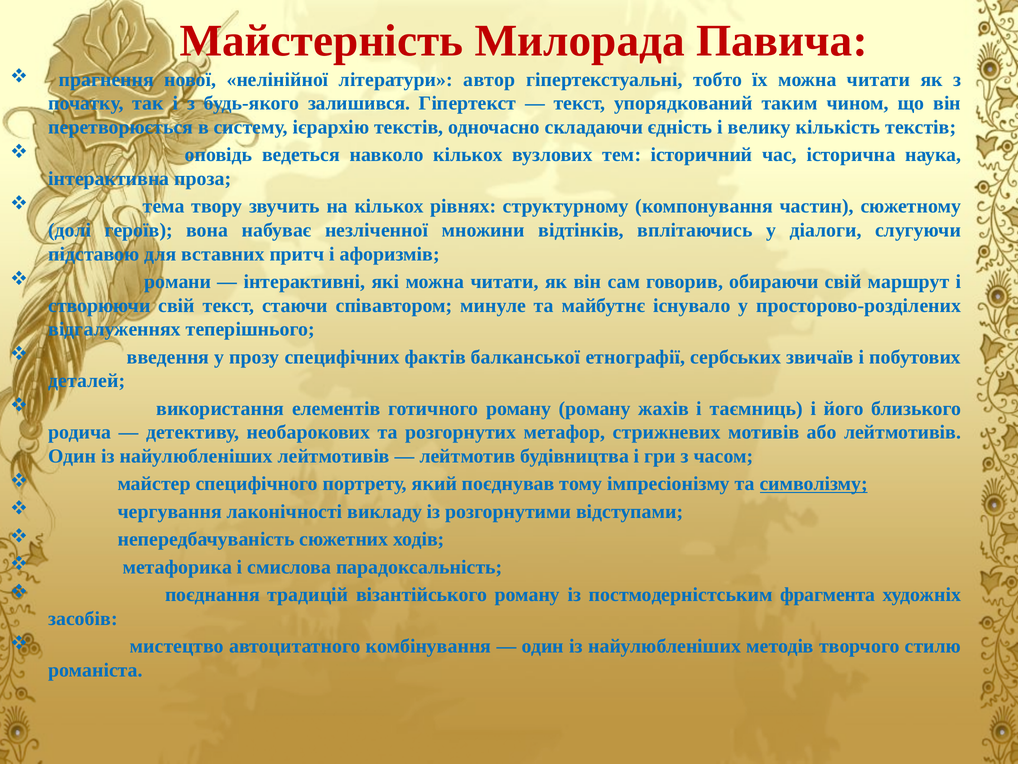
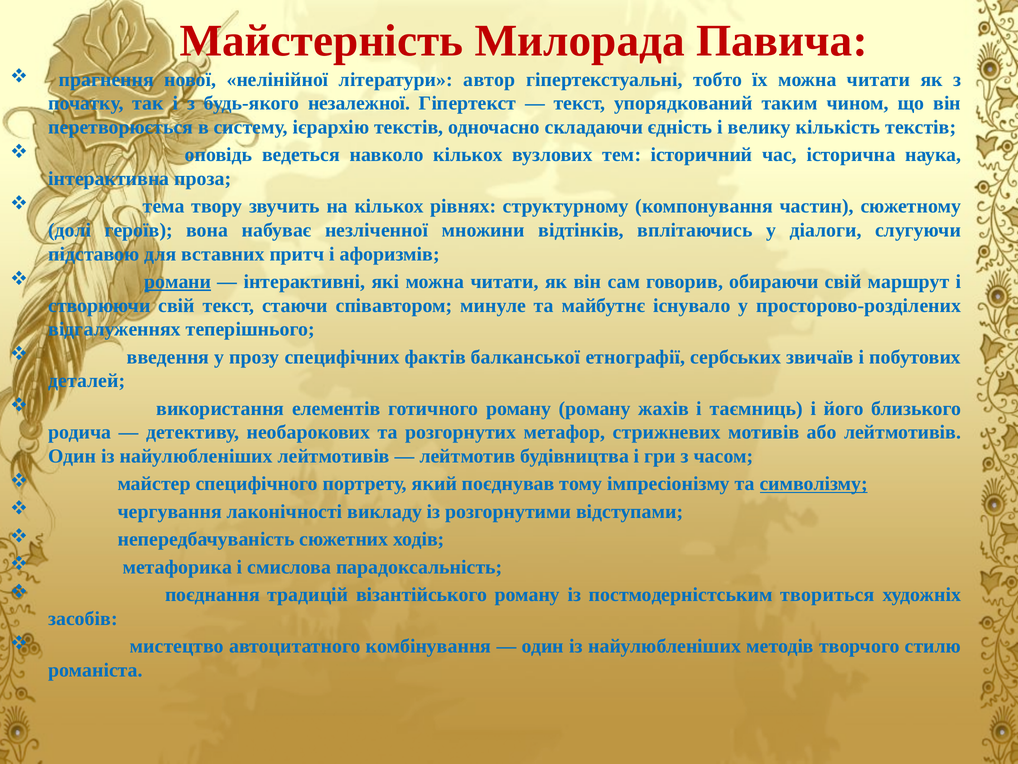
залишився: залишився -> незалежної
романи underline: none -> present
фрагмента: фрагмента -> твориться
